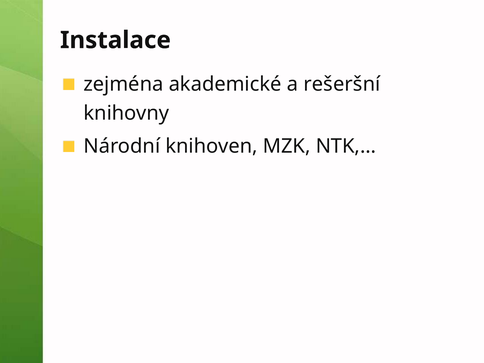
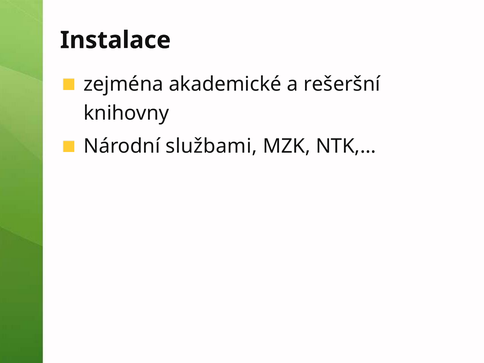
knihoven: knihoven -> službami
